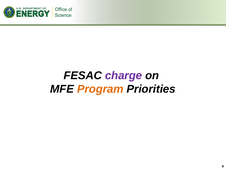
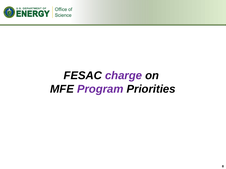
Program colour: orange -> purple
